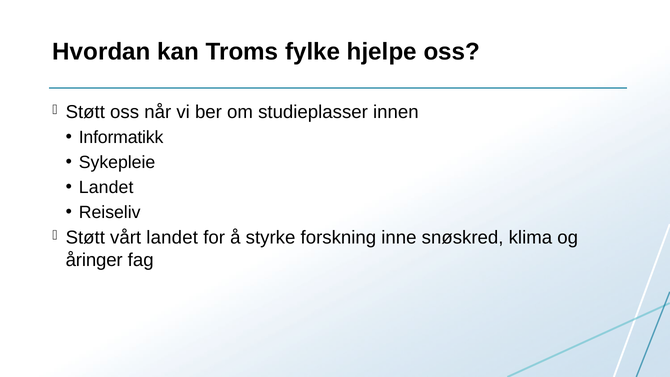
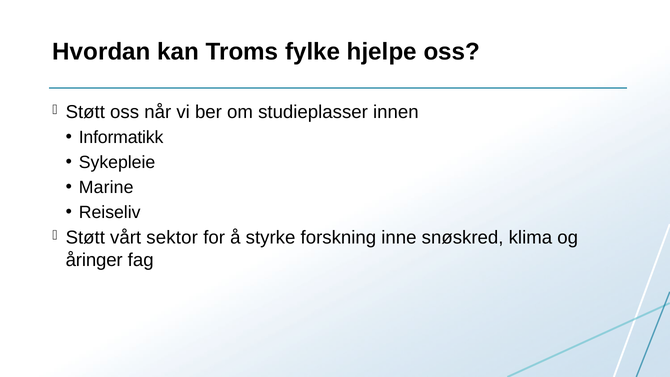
Landet at (106, 187): Landet -> Marine
vårt landet: landet -> sektor
